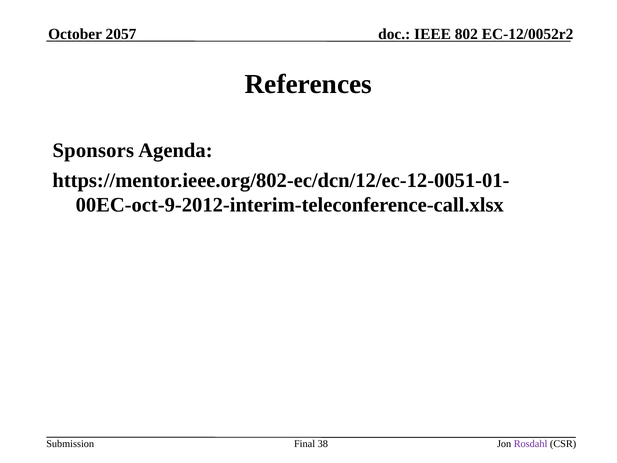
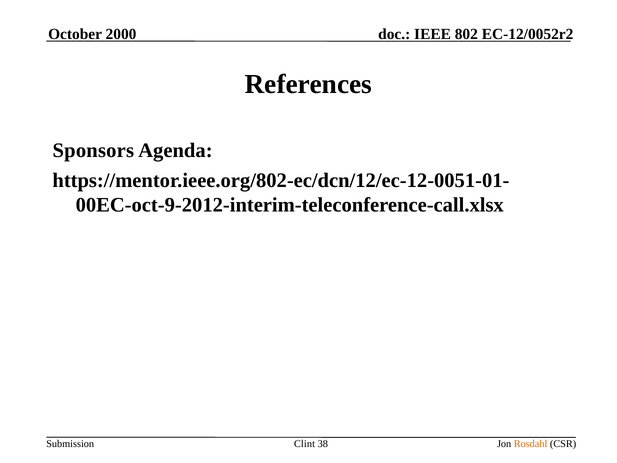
2057: 2057 -> 2000
Final: Final -> Clint
Rosdahl colour: purple -> orange
